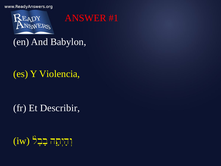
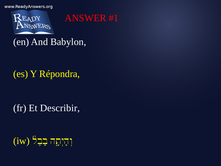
Violencia: Violencia -> Répondra
